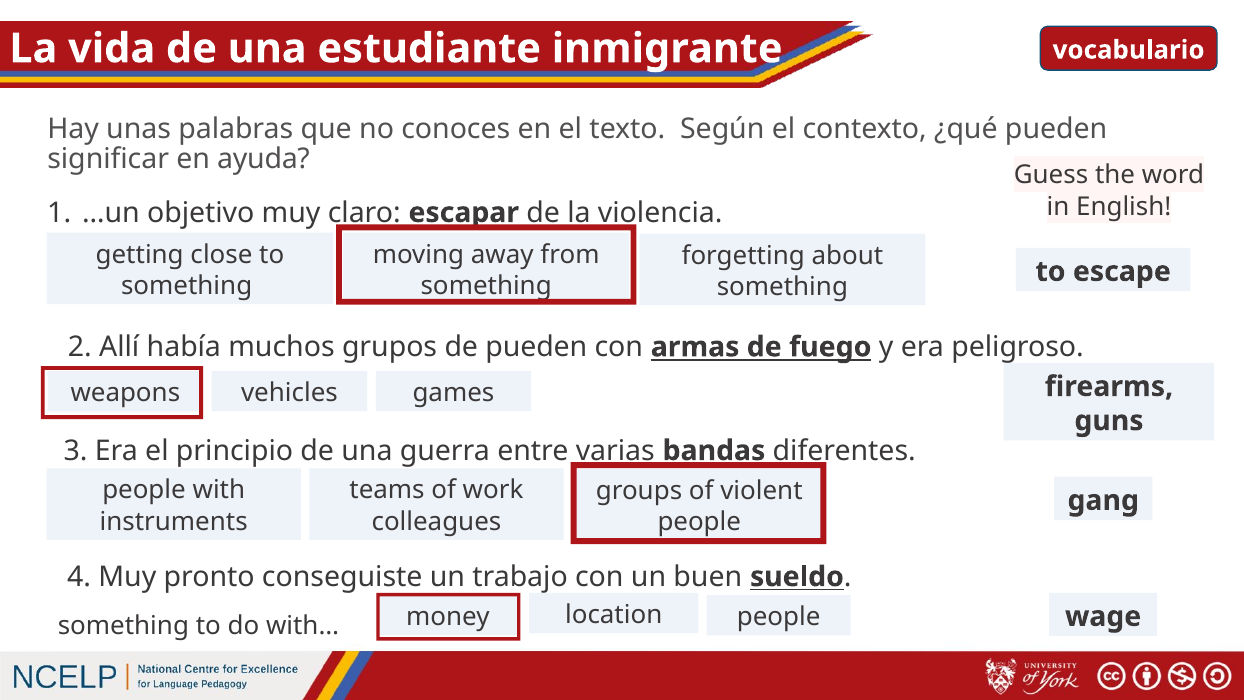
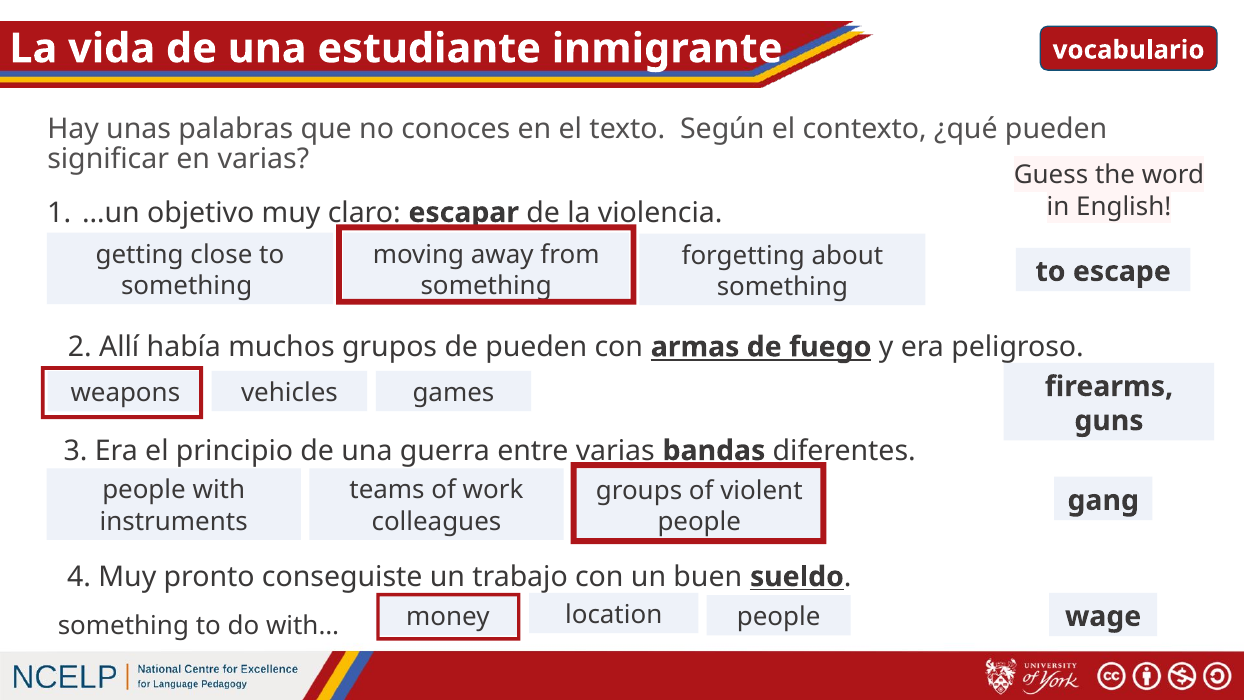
en ayuda: ayuda -> varias
